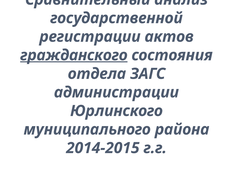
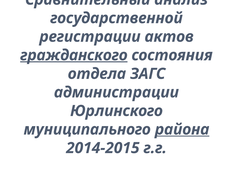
района underline: none -> present
